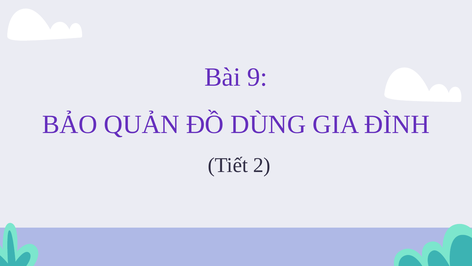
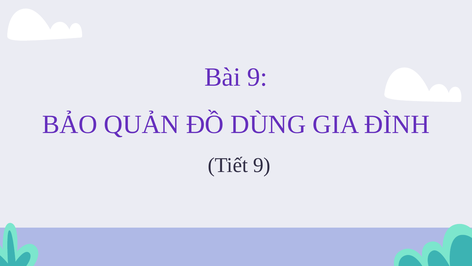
Tiết 2: 2 -> 9
